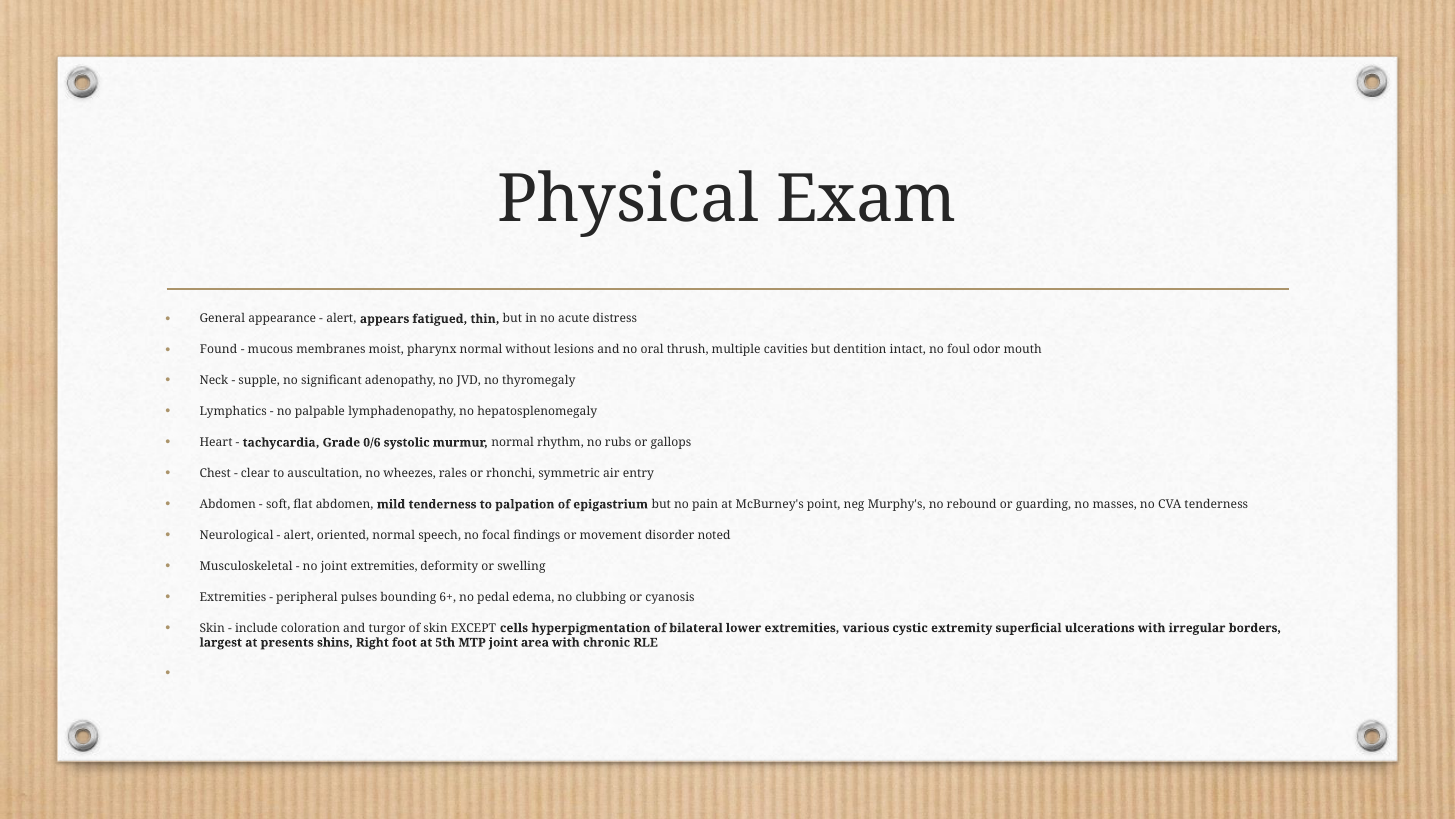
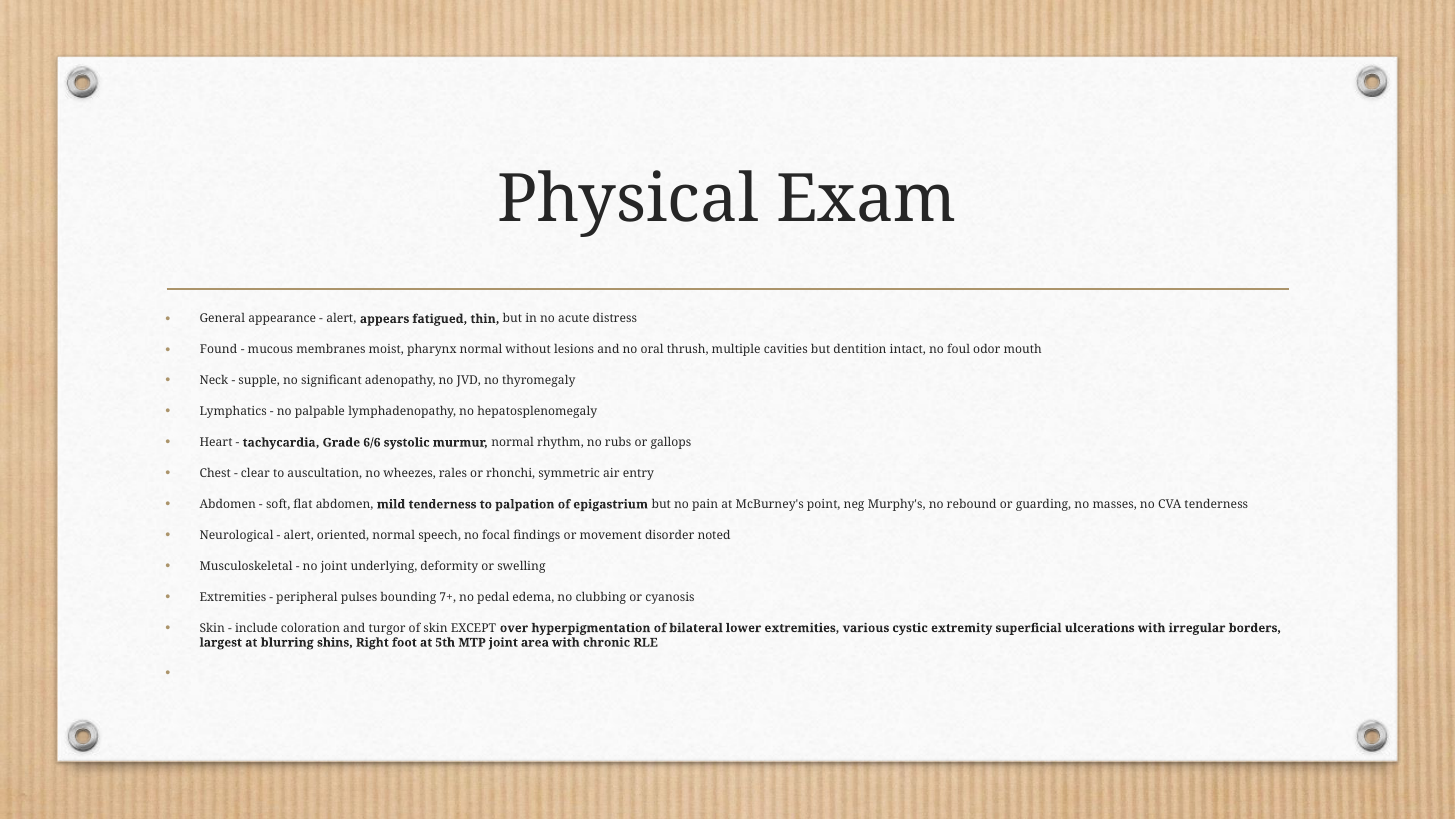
0/6: 0/6 -> 6/6
joint extremities: extremities -> underlying
6+: 6+ -> 7+
cells: cells -> over
presents: presents -> blurring
